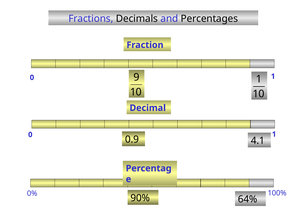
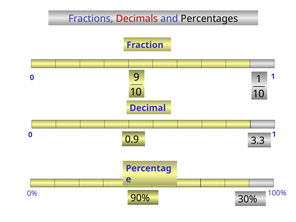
Decimals colour: black -> red
4.1: 4.1 -> 3.3
64%: 64% -> 30%
